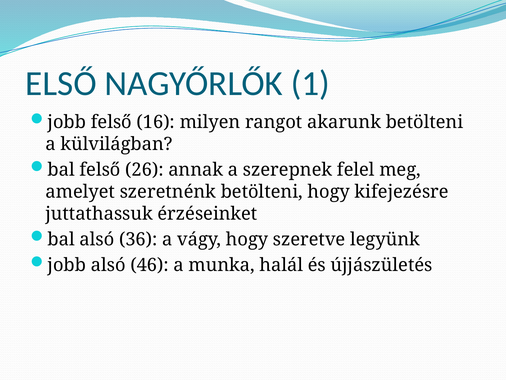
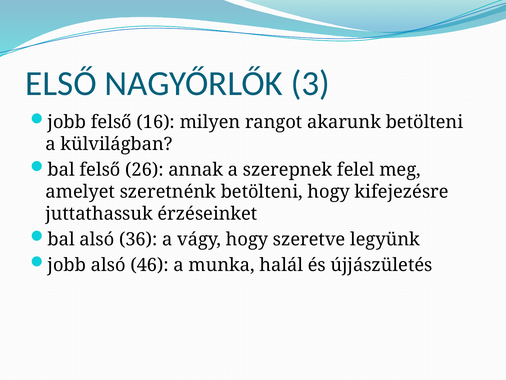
1: 1 -> 3
